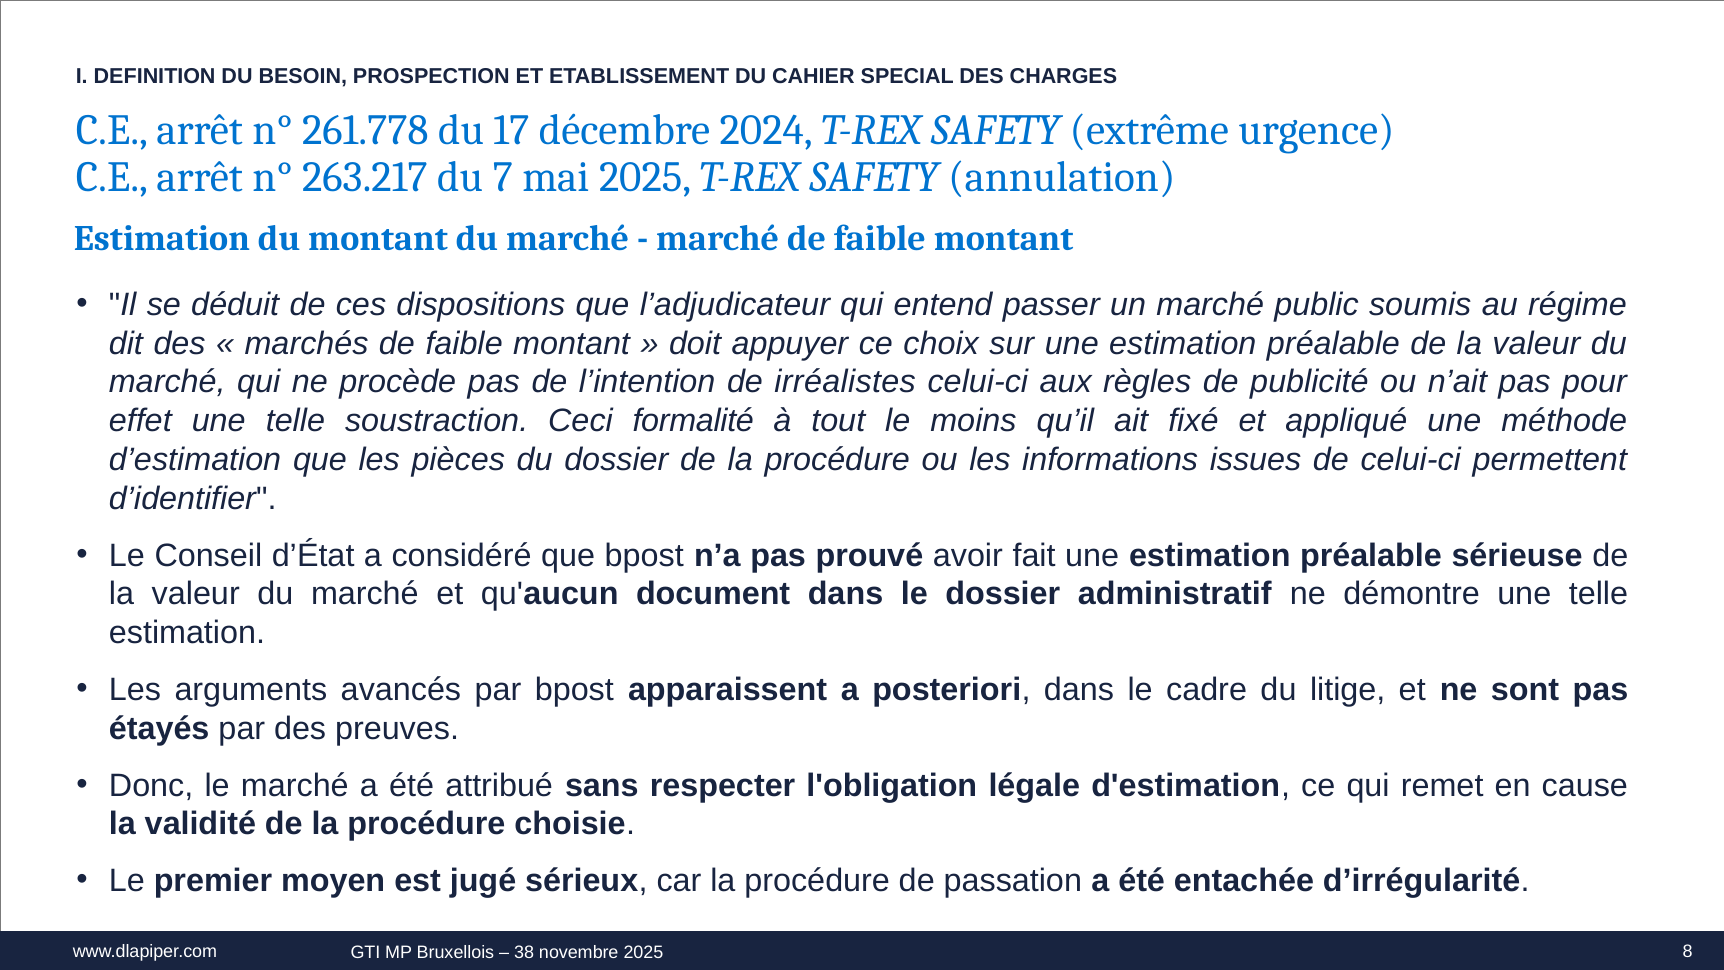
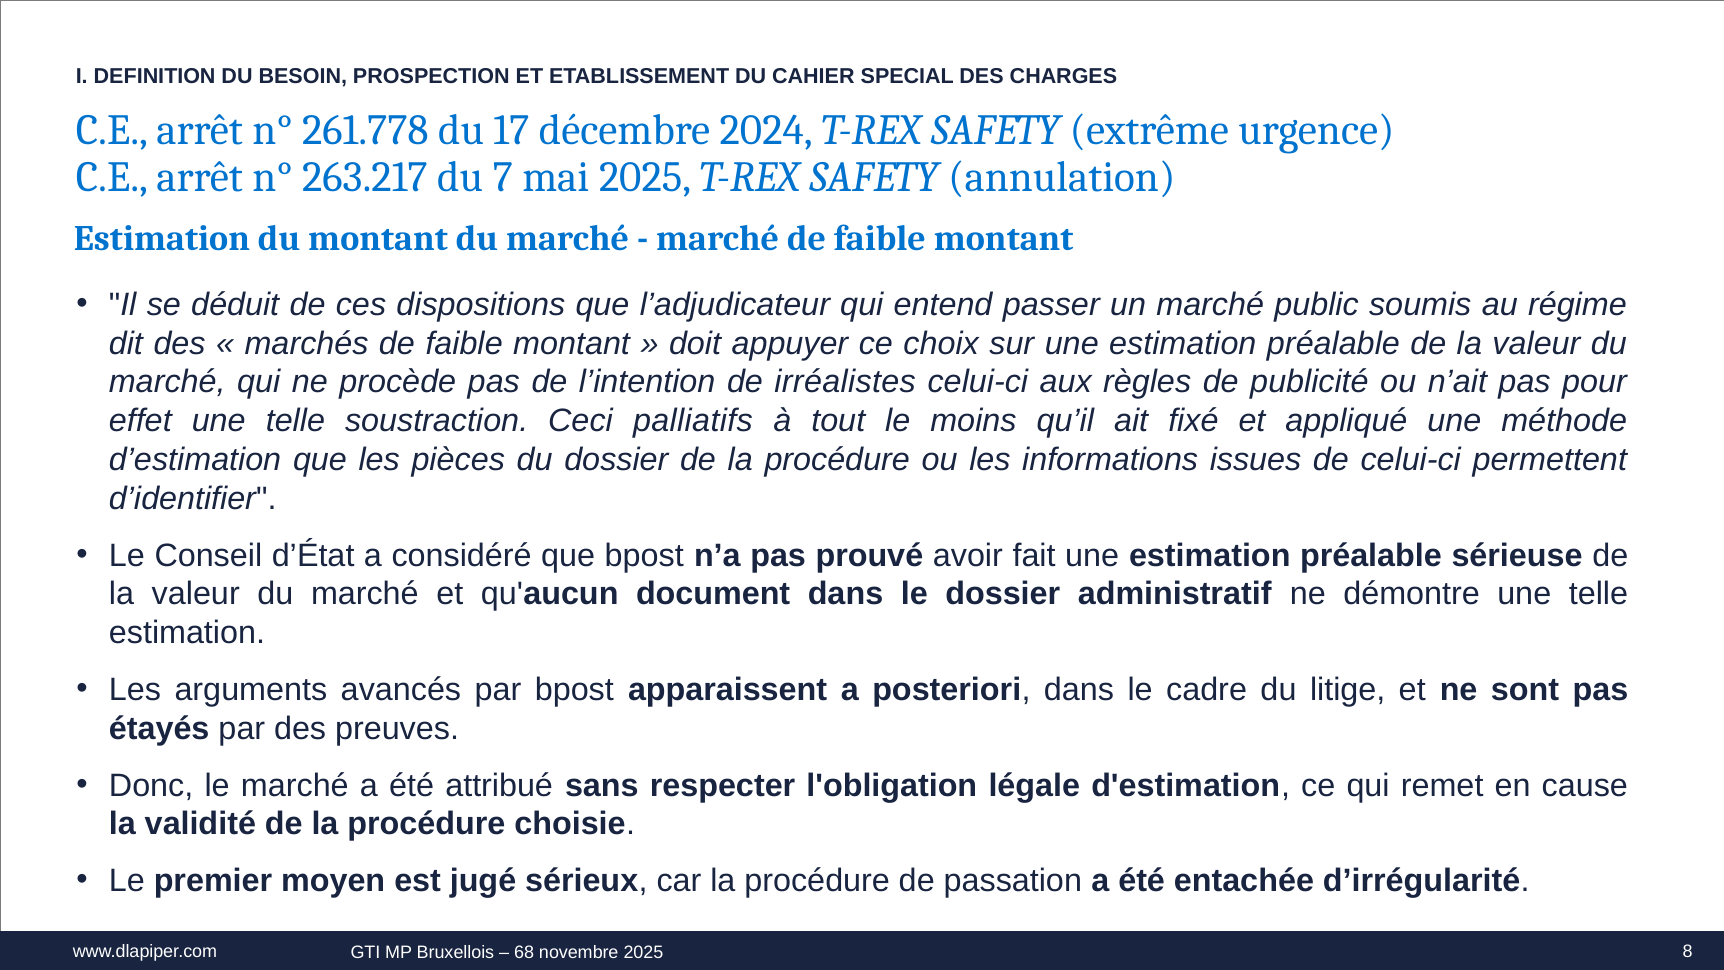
formalité: formalité -> palliatifs
38: 38 -> 68
